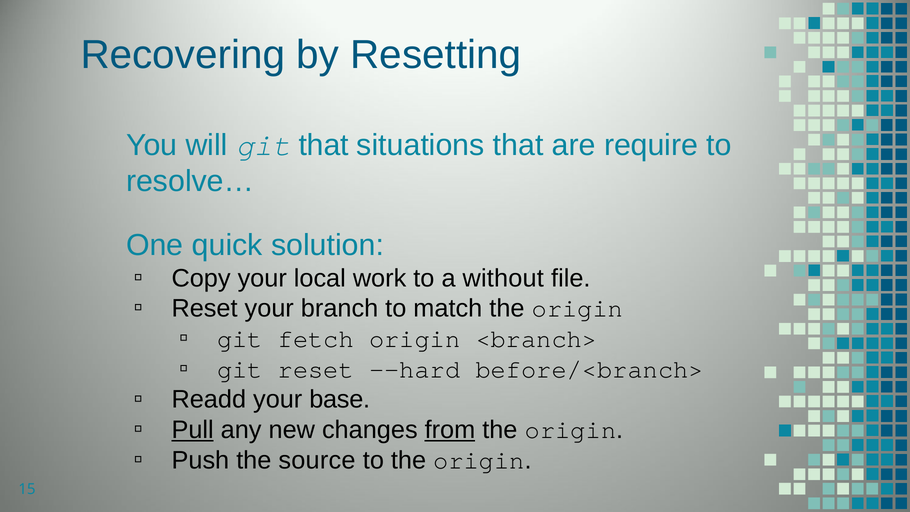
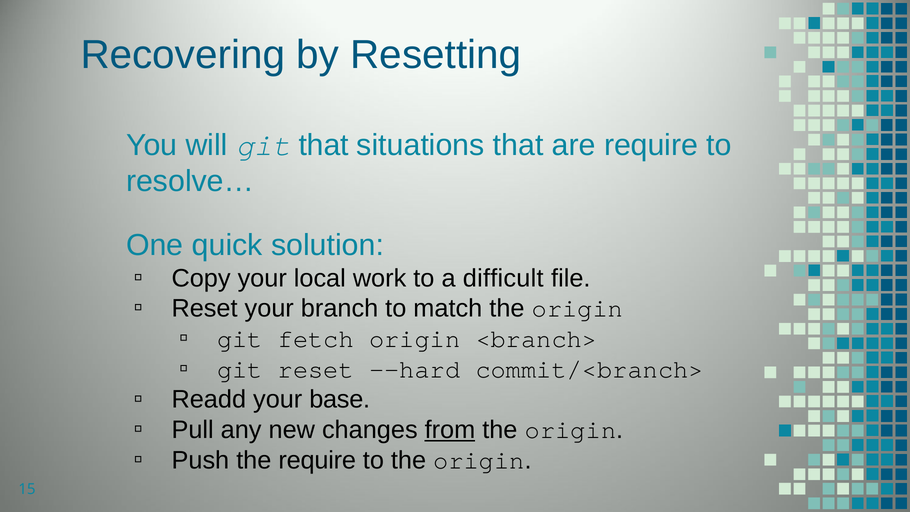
without: without -> difficult
before/<branch>: before/<branch> -> commit/<branch>
Pull underline: present -> none
the source: source -> require
